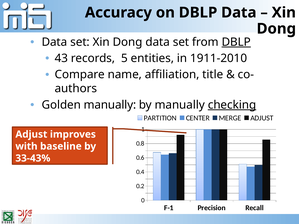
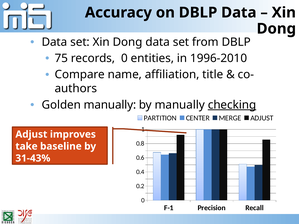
DBLP at (236, 42) underline: present -> none
43: 43 -> 75
records 5: 5 -> 0
1911-2010: 1911-2010 -> 1996-2010
with: with -> take
33-43%: 33-43% -> 31-43%
